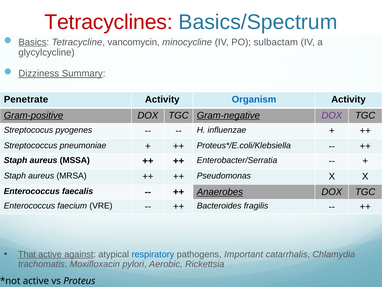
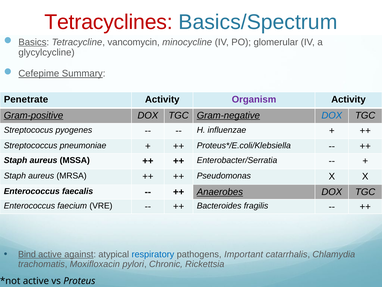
sulbactam: sulbactam -> glomerular
Dizziness: Dizziness -> Cefepime
Organism colour: blue -> purple
DOX at (332, 115) colour: purple -> blue
That: That -> Bind
Aerobic: Aerobic -> Chronic
